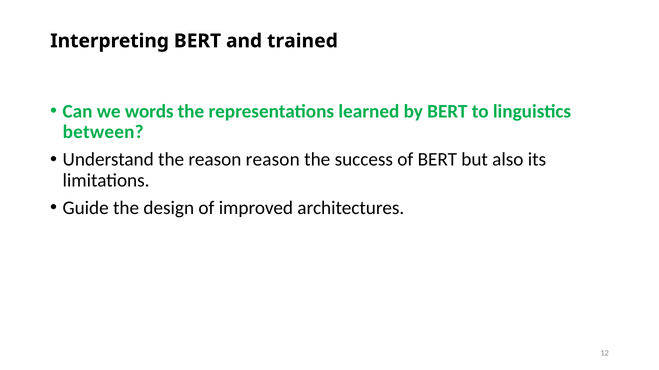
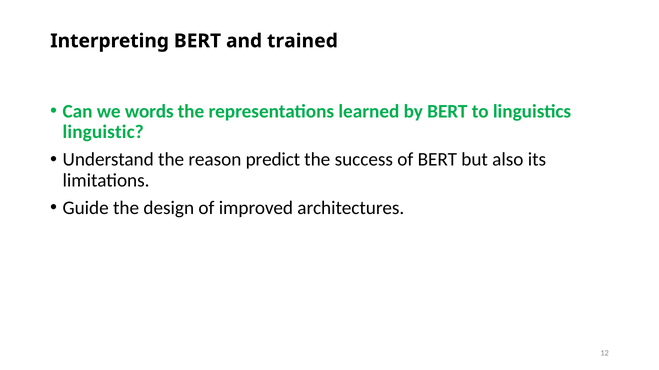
between: between -> linguistic
reason reason: reason -> predict
